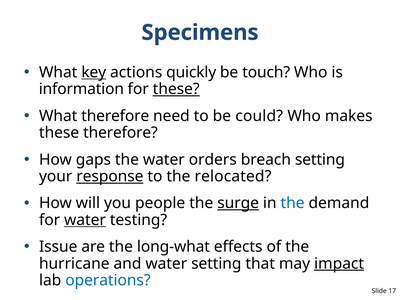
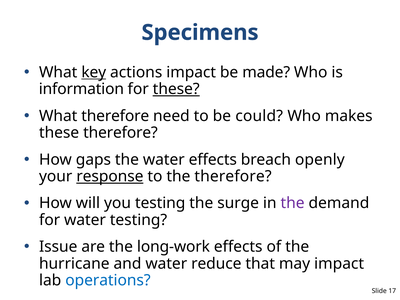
actions quickly: quickly -> impact
touch: touch -> made
water orders: orders -> effects
breach setting: setting -> openly
the relocated: relocated -> therefore
you people: people -> testing
surge underline: present -> none
the at (293, 203) colour: blue -> purple
water at (85, 220) underline: present -> none
long-what: long-what -> long-work
water setting: setting -> reduce
impact at (339, 264) underline: present -> none
